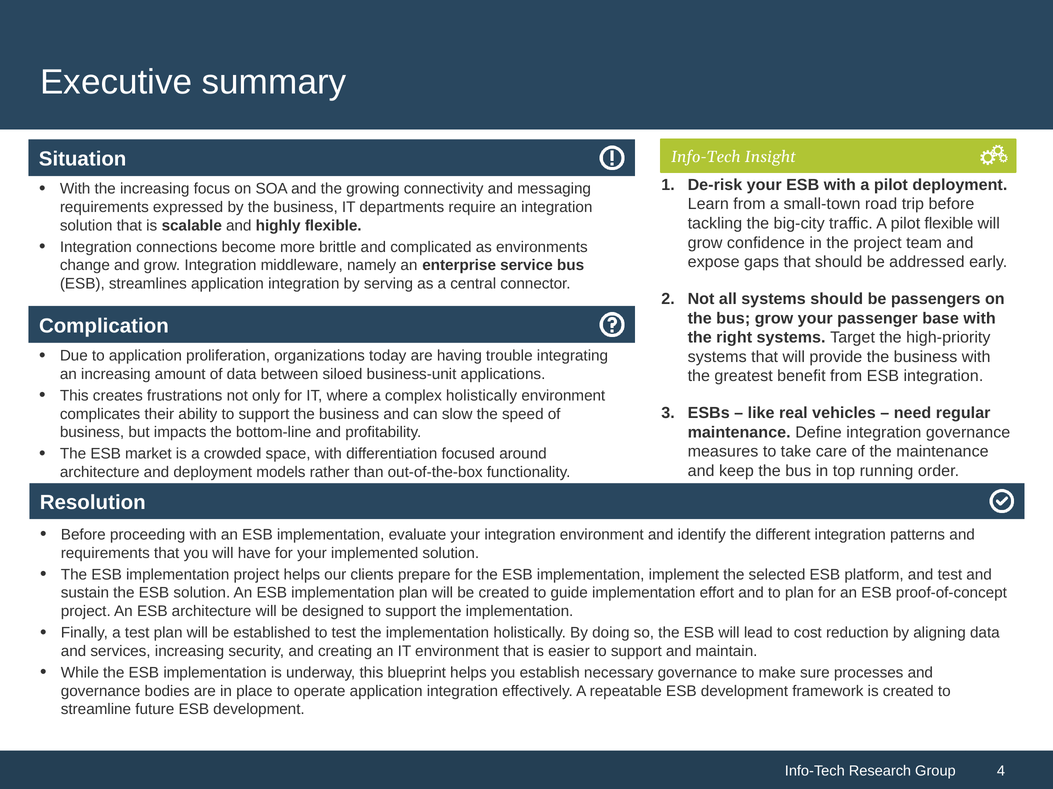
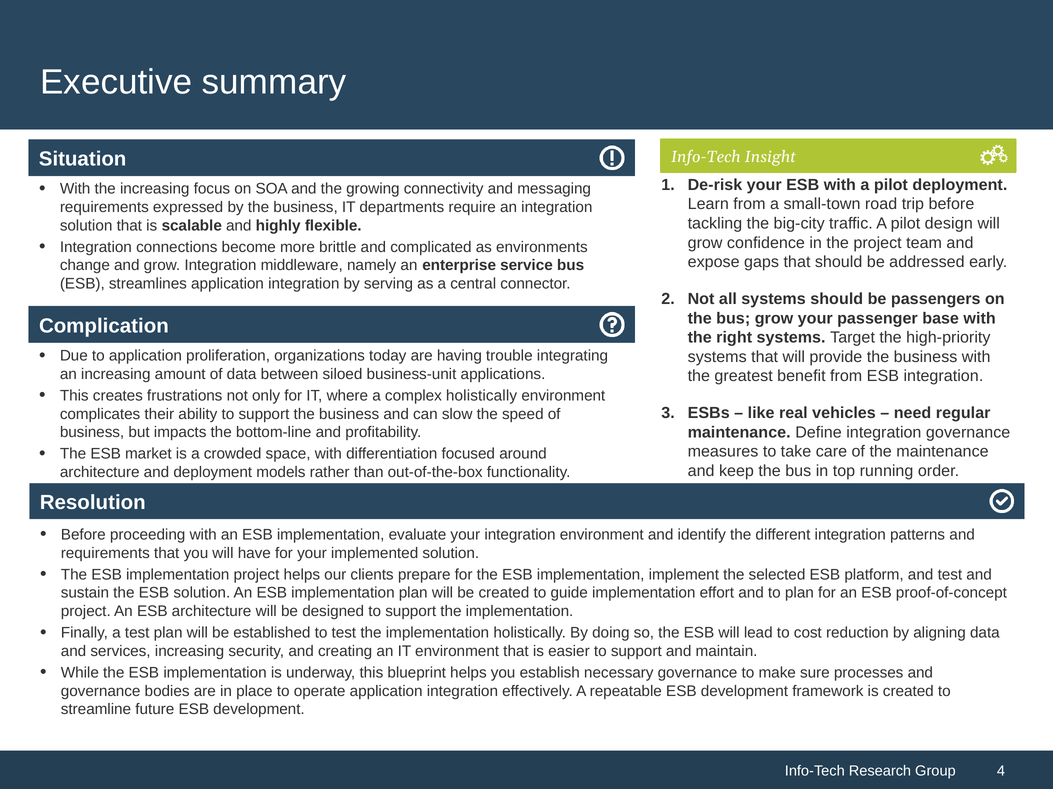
pilot flexible: flexible -> design
